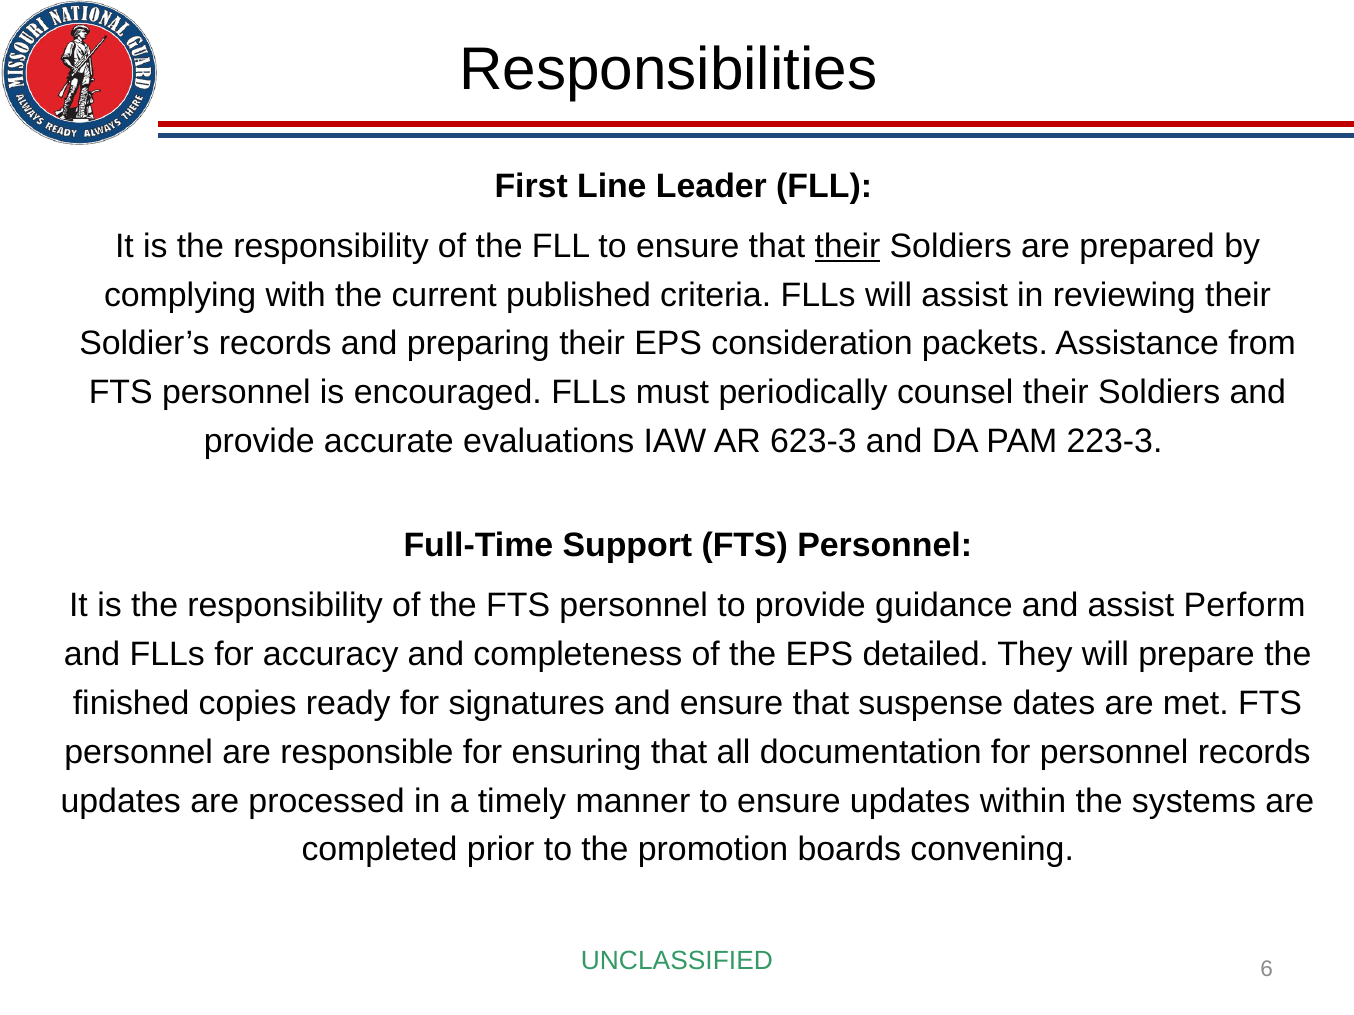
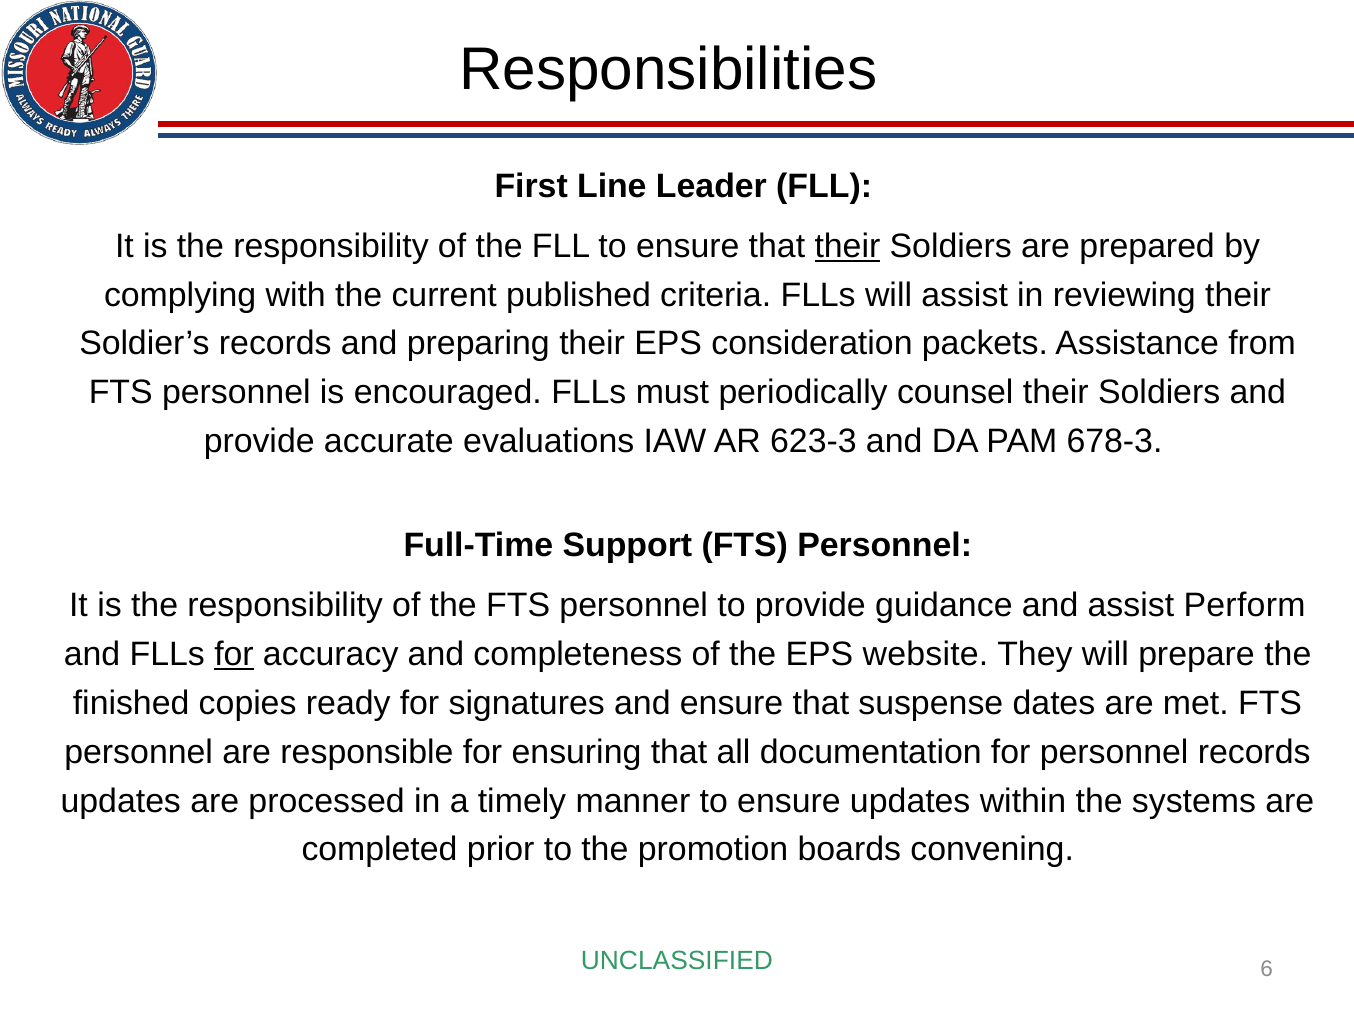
223-3: 223-3 -> 678-3
for at (234, 655) underline: none -> present
detailed: detailed -> website
